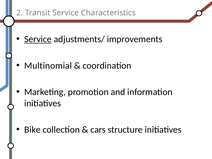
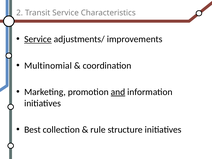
and underline: none -> present
Bike: Bike -> Best
cars: cars -> rule
